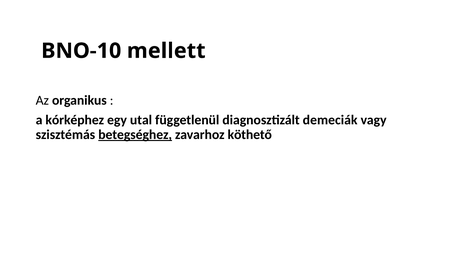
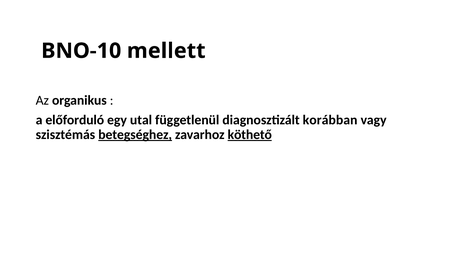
kórképhez: kórképhez -> előforduló
demeciák: demeciák -> korábban
köthető underline: none -> present
